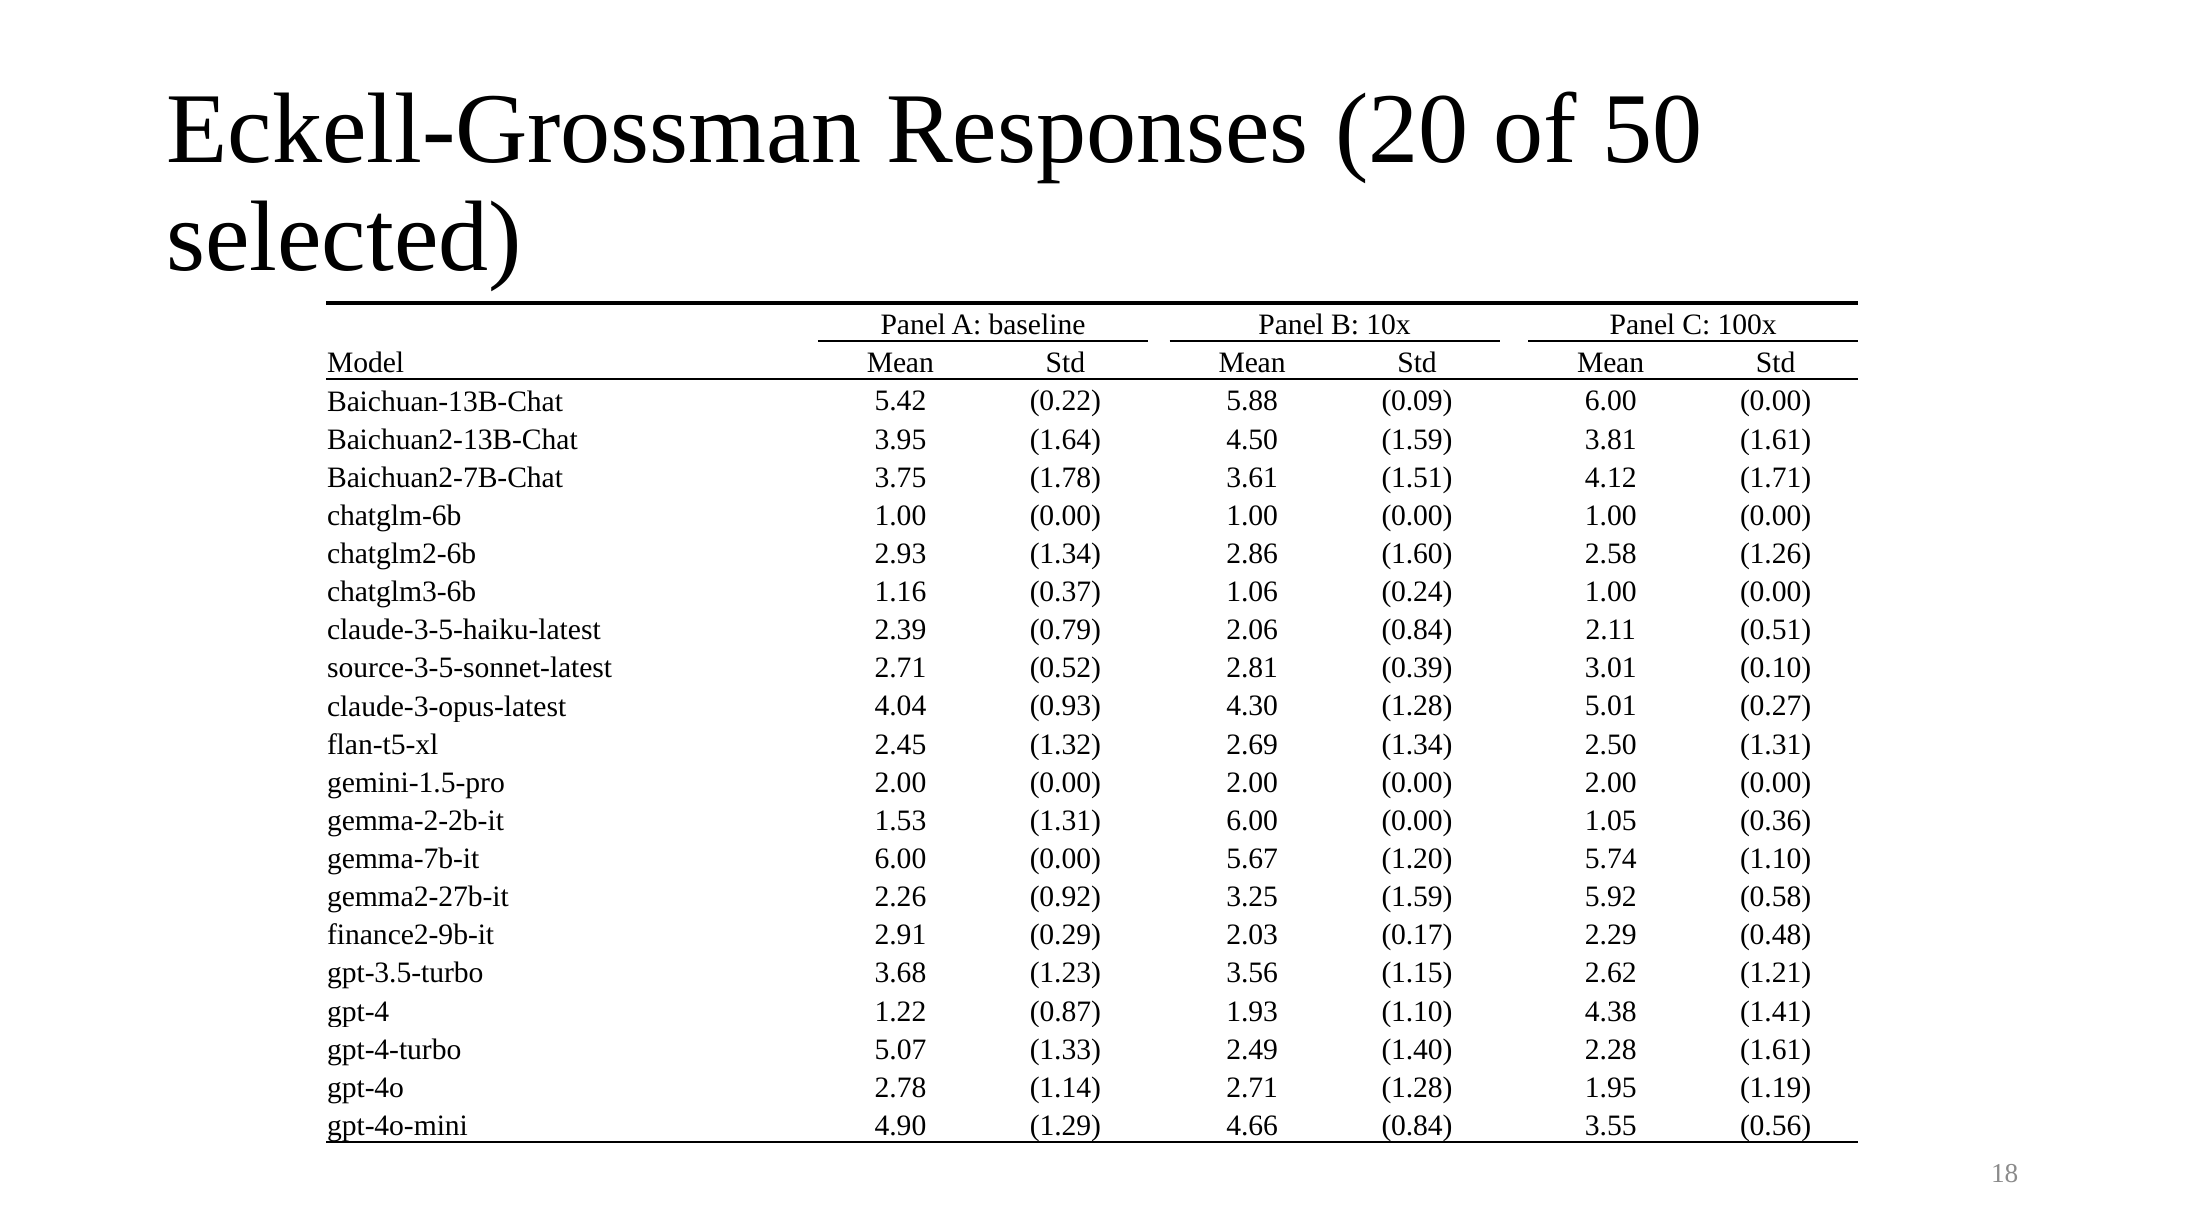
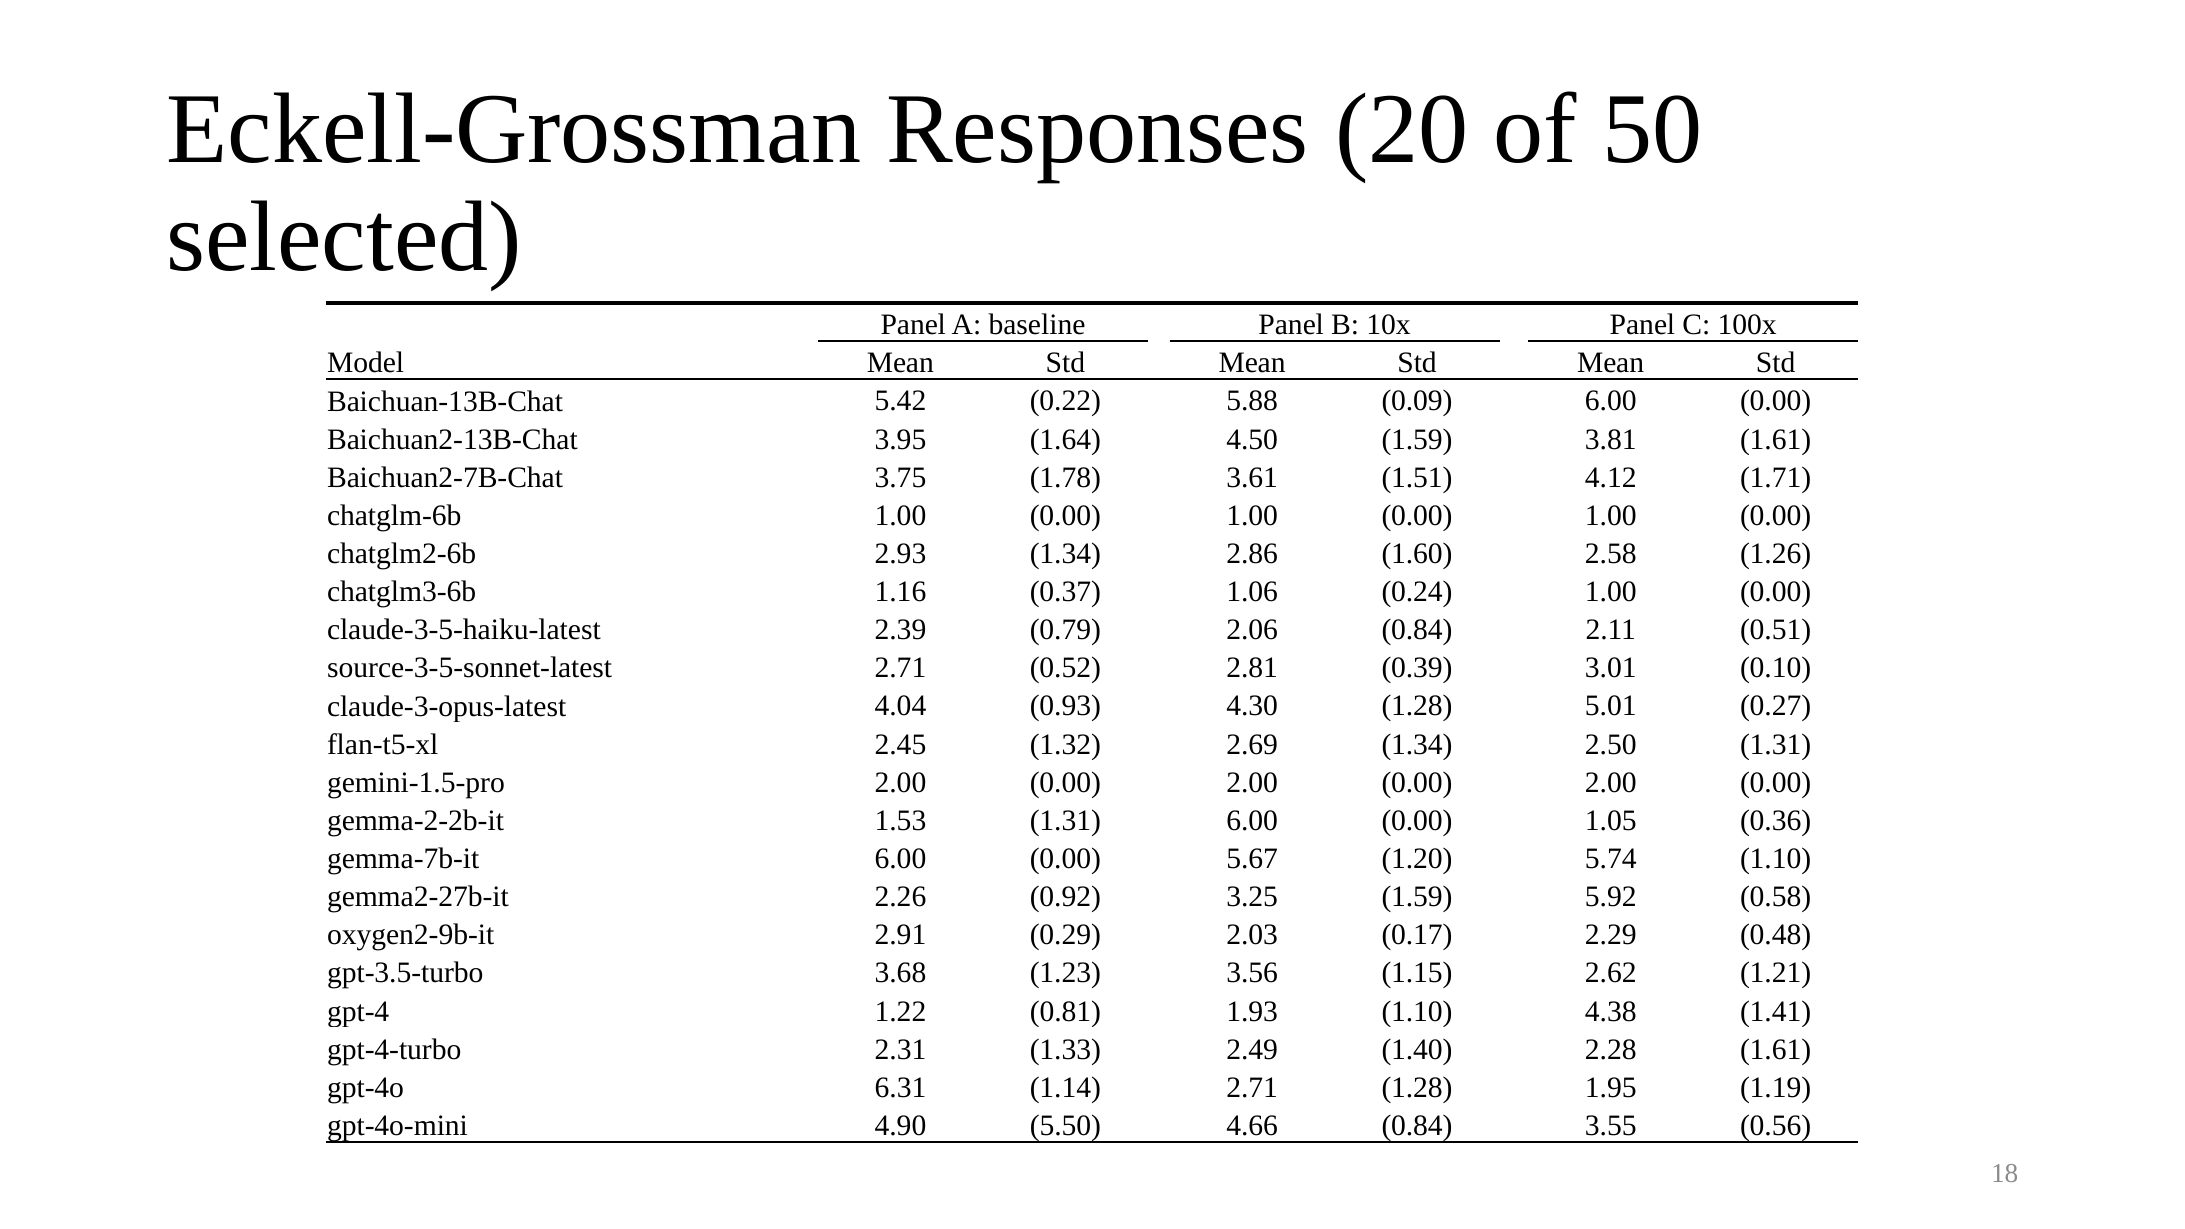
finance2-9b-it: finance2-9b-it -> oxygen2-9b-it
0.87: 0.87 -> 0.81
5.07: 5.07 -> 2.31
2.78: 2.78 -> 6.31
1.29: 1.29 -> 5.50
